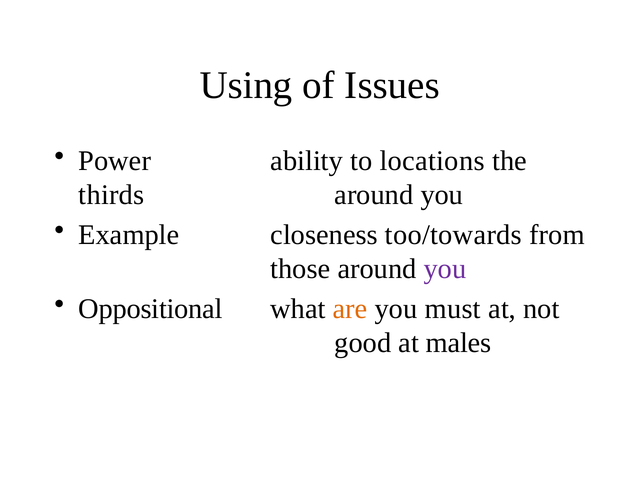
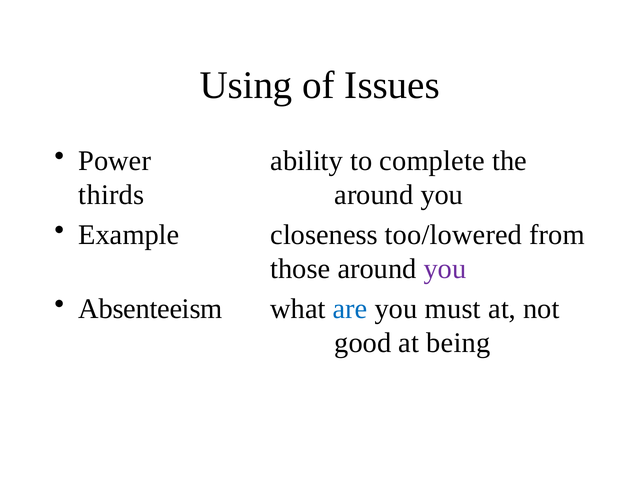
locations: locations -> complete
too/towards: too/towards -> too/lowered
Oppositional: Oppositional -> Absenteeism
are colour: orange -> blue
males: males -> being
